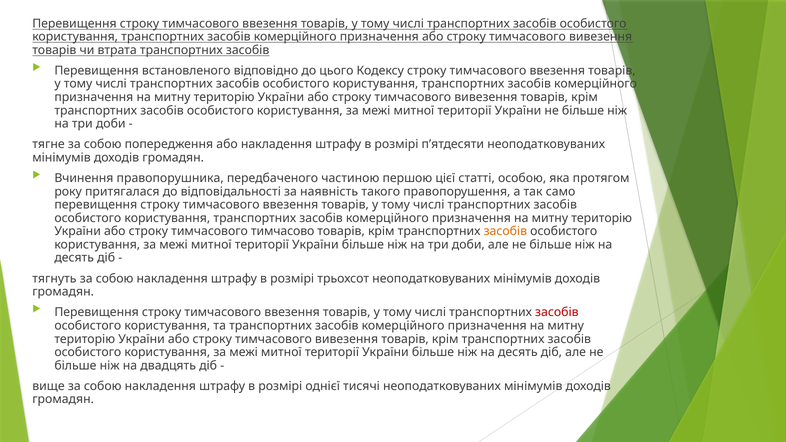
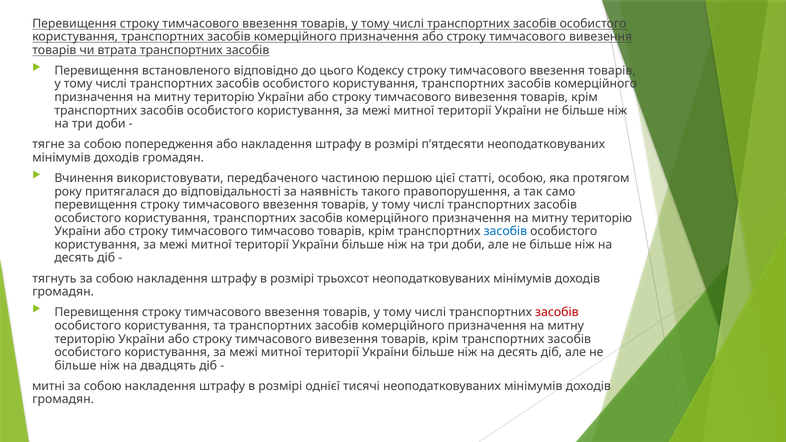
правопорушника: правопорушника -> використовувати
засобів at (505, 231) colour: orange -> blue
вище: вище -> митні
